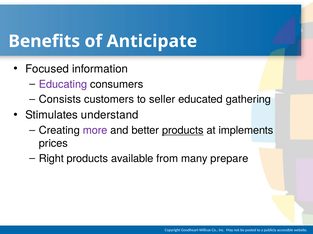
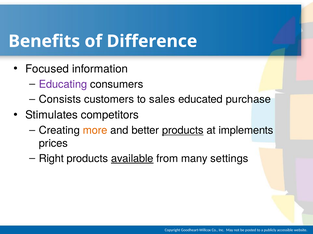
Anticipate: Anticipate -> Difference
seller: seller -> sales
gathering: gathering -> purchase
understand: understand -> competitors
more colour: purple -> orange
available underline: none -> present
prepare: prepare -> settings
